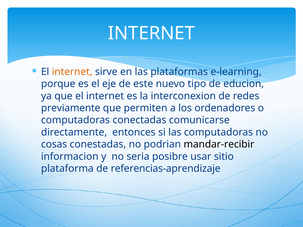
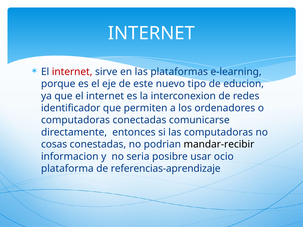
internet at (72, 72) colour: orange -> red
previamente: previamente -> identificador
sitio: sitio -> ocio
